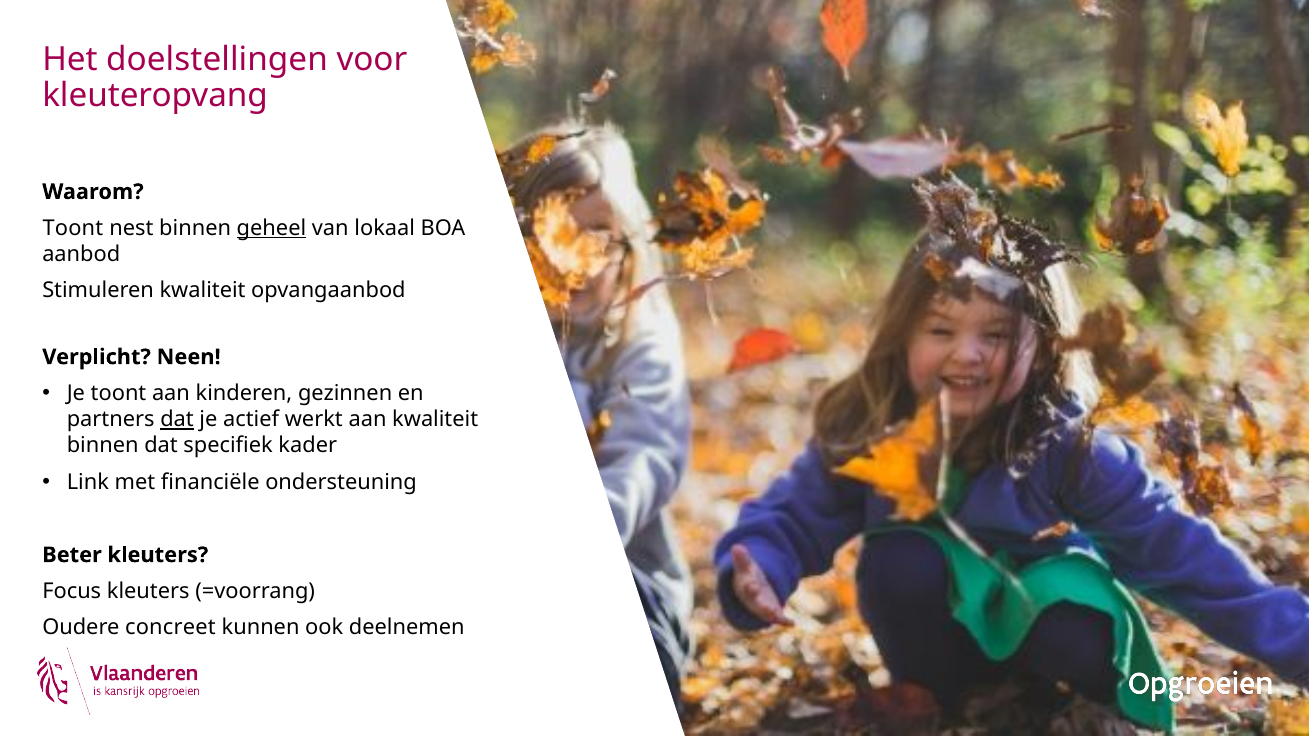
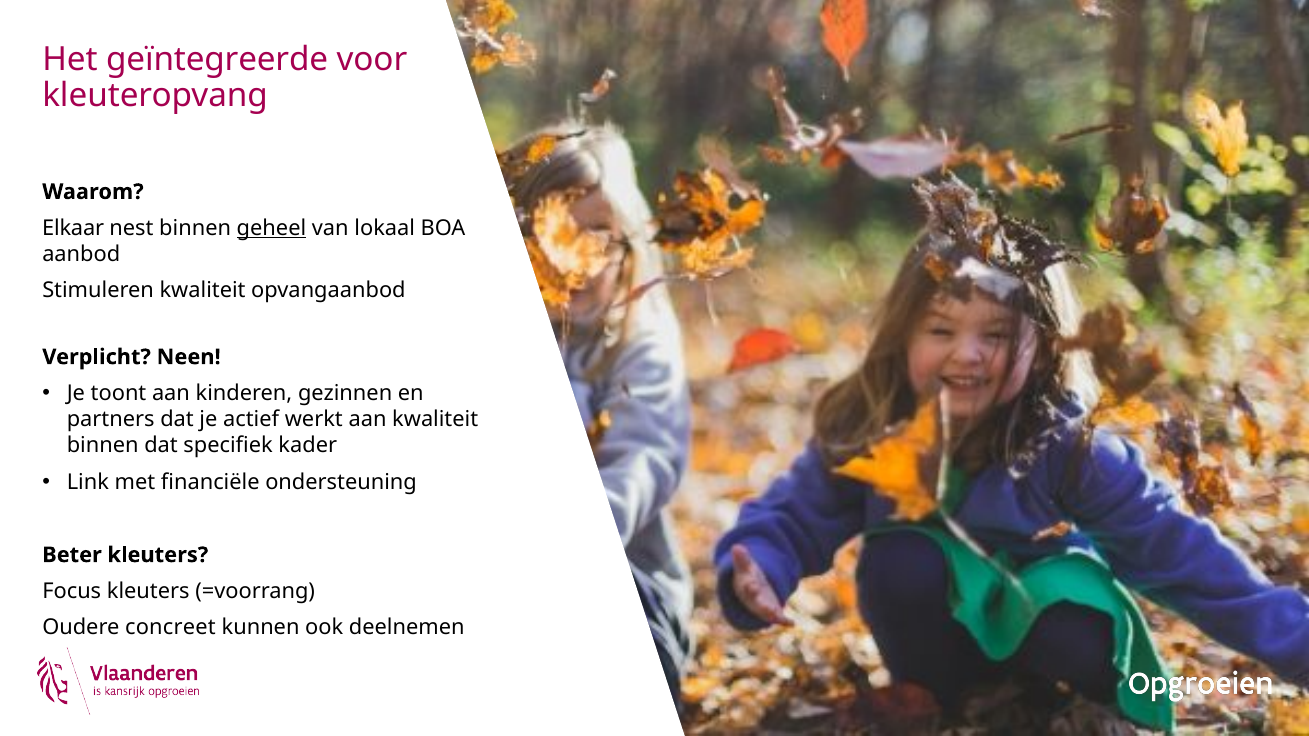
doelstellingen: doelstellingen -> geïntegreerde
Toont at (73, 228): Toont -> Elkaar
dat at (177, 420) underline: present -> none
